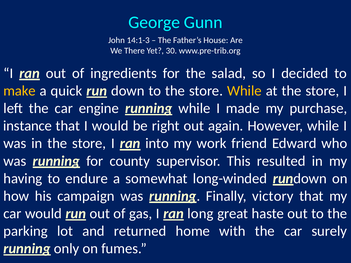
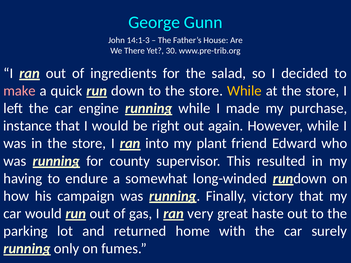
make colour: yellow -> pink
work: work -> plant
long: long -> very
